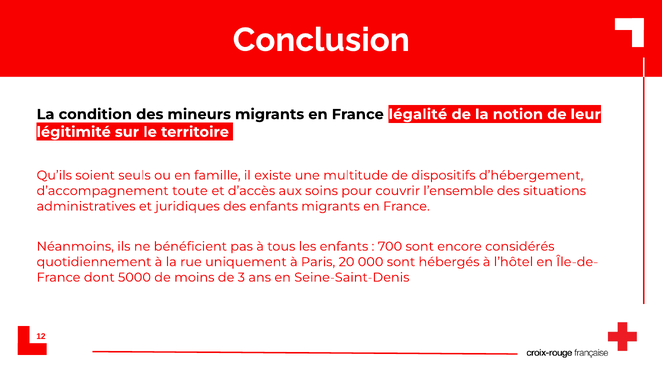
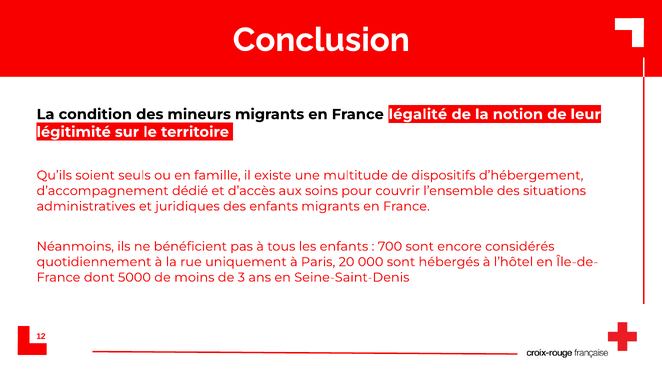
toute: toute -> dédié
